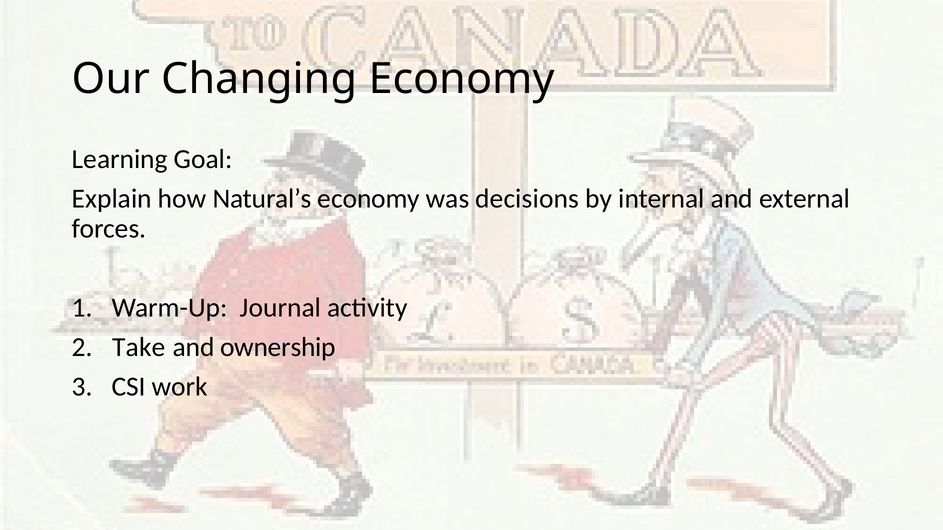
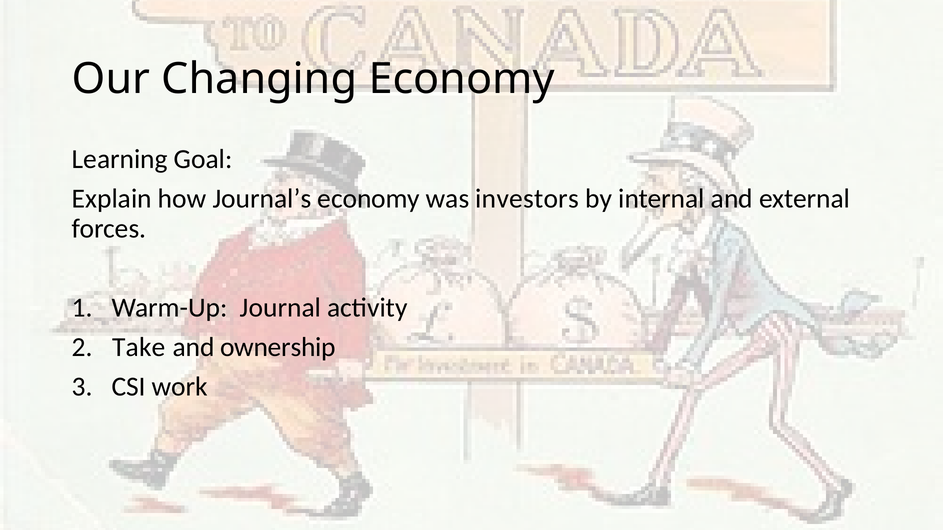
Natural’s: Natural’s -> Journal’s
decisions: decisions -> investors
